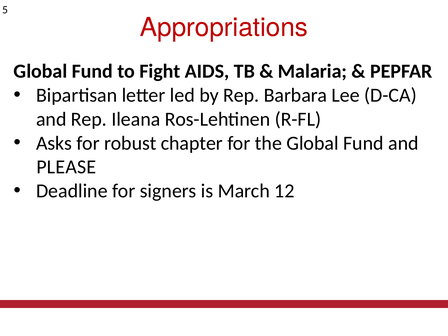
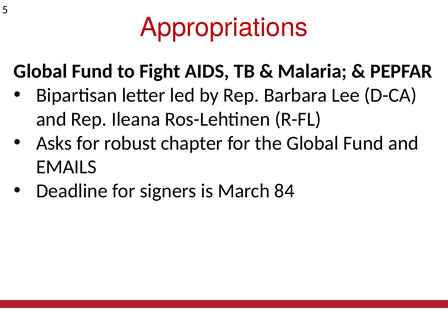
PLEASE: PLEASE -> EMAILS
12: 12 -> 84
